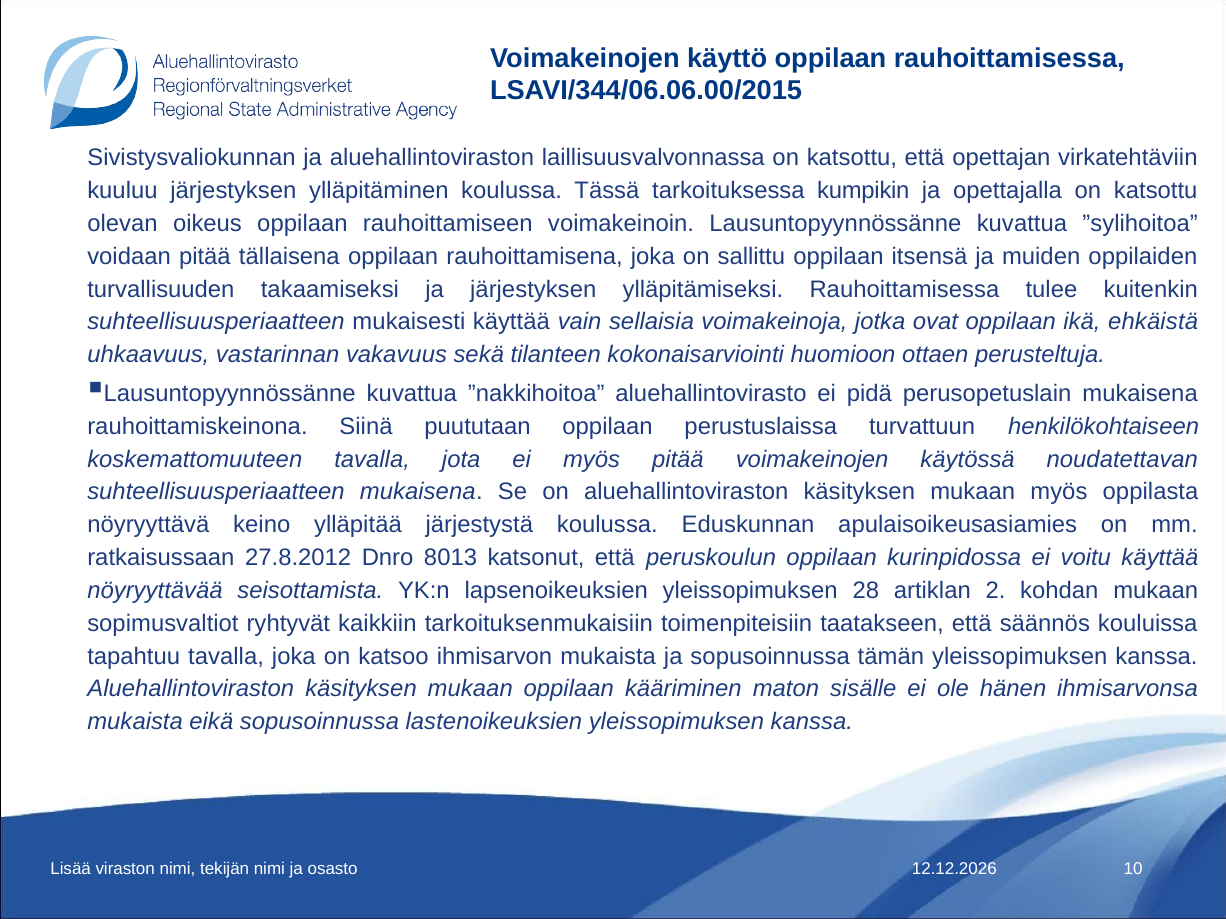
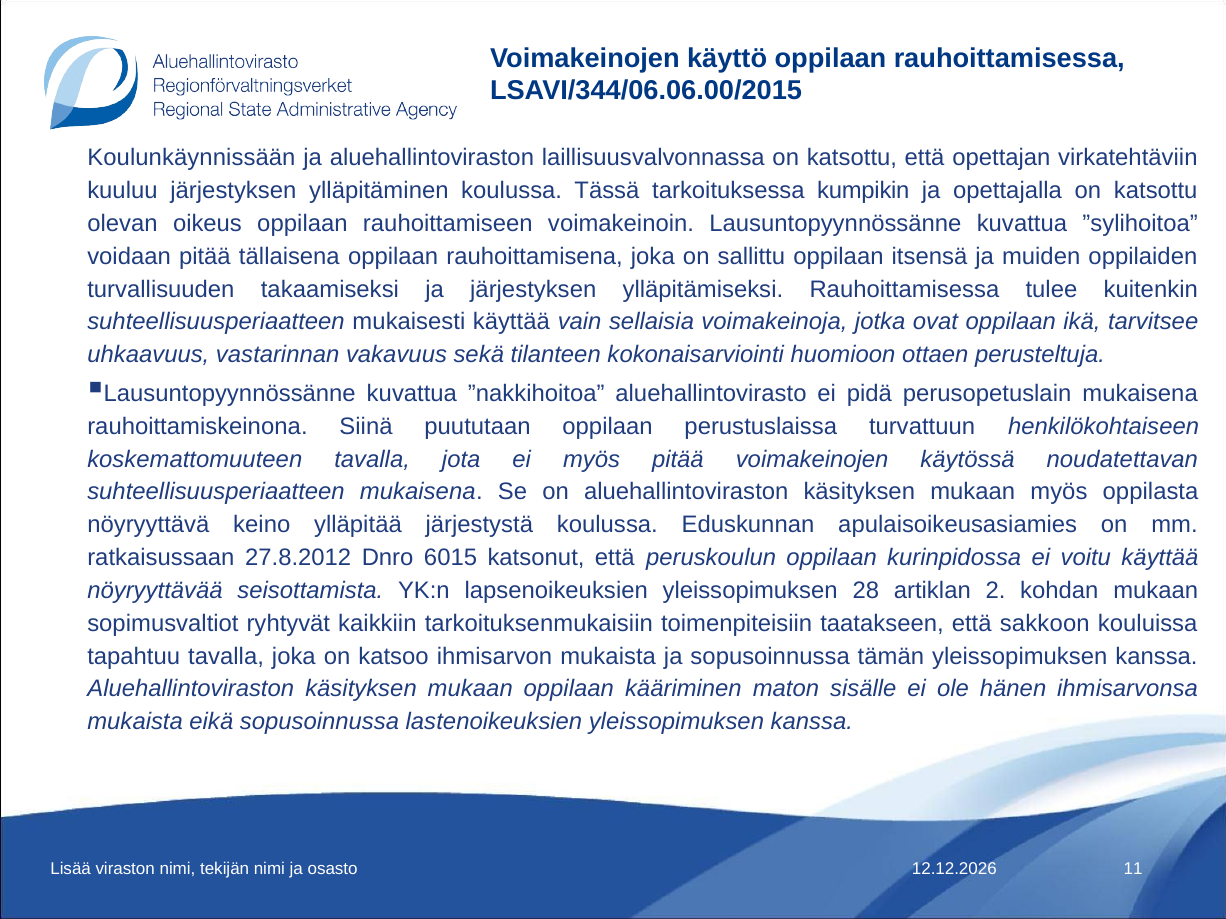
Sivistysvaliokunnan: Sivistysvaliokunnan -> Koulunkäynnissään
ehkäistä: ehkäistä -> tarvitsee
8013: 8013 -> 6015
säännös: säännös -> sakkoon
10: 10 -> 11
